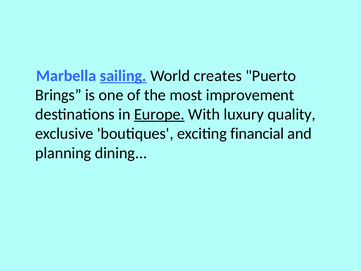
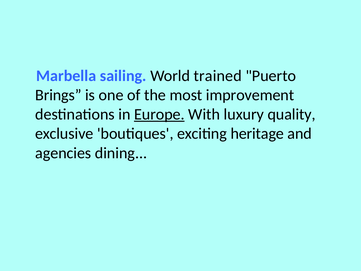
sailing underline: present -> none
creates: creates -> trained
financial: financial -> heritage
planning: planning -> agencies
